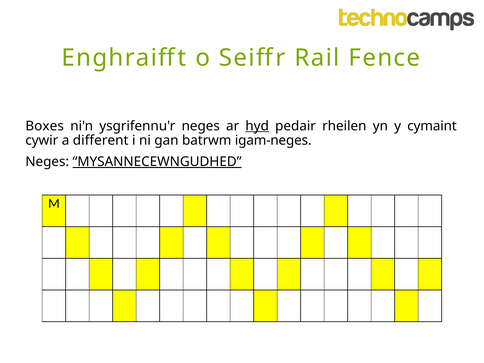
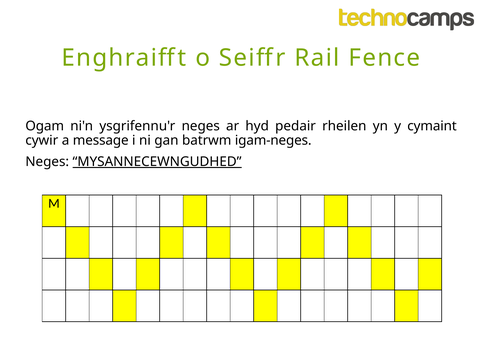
Boxes: Boxes -> Ogam
hyd underline: present -> none
different: different -> message
